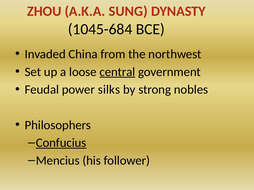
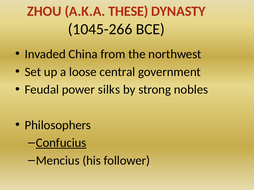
SUNG: SUNG -> THESE
1045-684: 1045-684 -> 1045-266
central underline: present -> none
